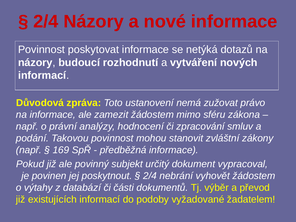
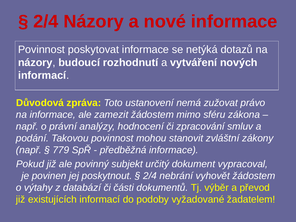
169: 169 -> 779
